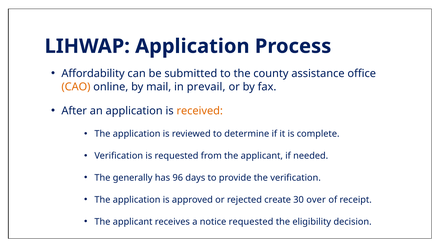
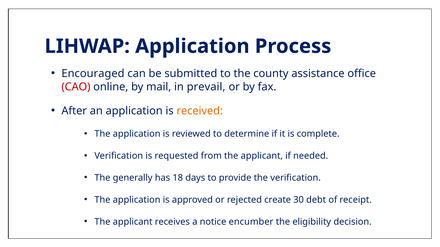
Affordability: Affordability -> Encouraged
CAO colour: orange -> red
96: 96 -> 18
over: over -> debt
notice requested: requested -> encumber
